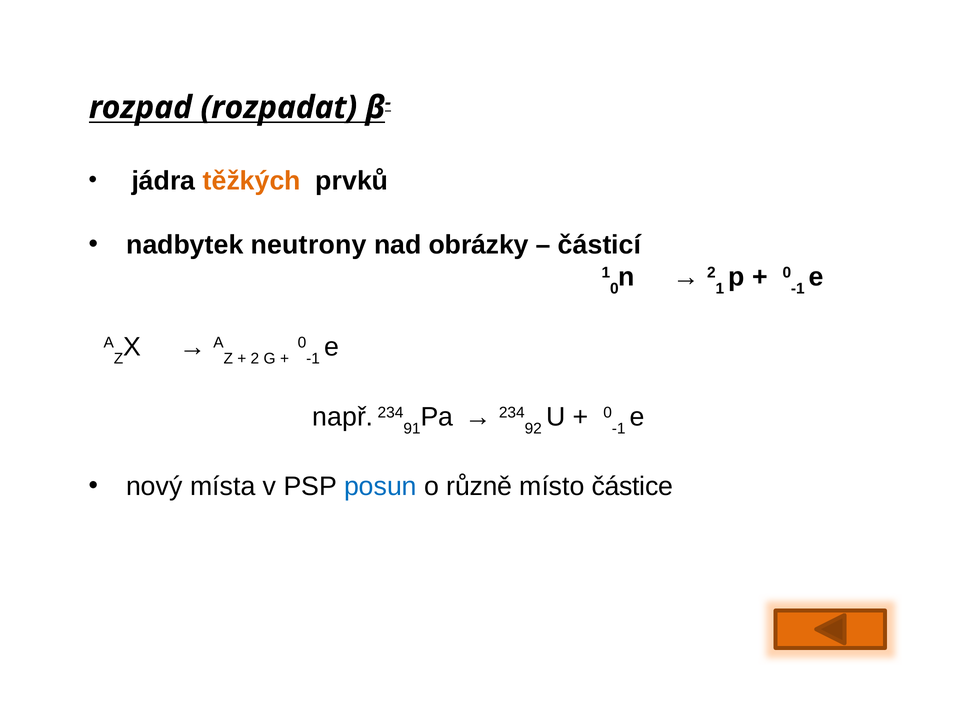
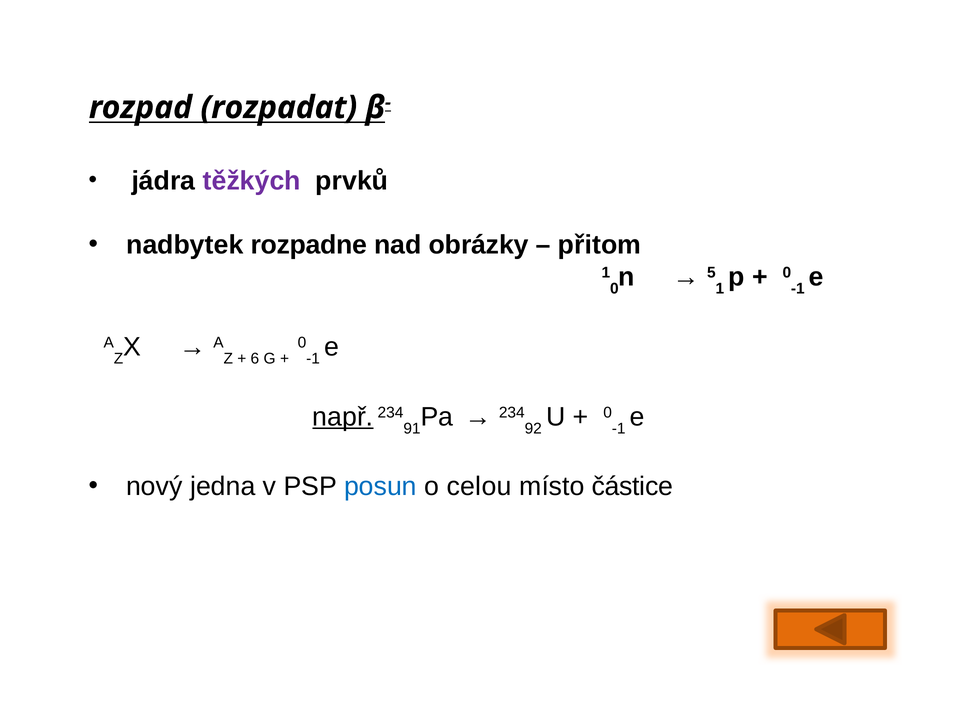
těžkých colour: orange -> purple
neutrony: neutrony -> rozpadne
částicí: částicí -> přitom
2 at (711, 273): 2 -> 5
2 at (255, 358): 2 -> 6
např underline: none -> present
místa: místa -> jedna
různě: různě -> celou
